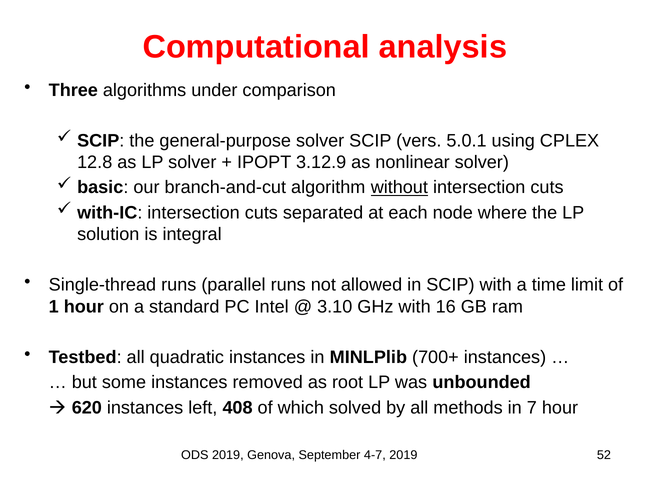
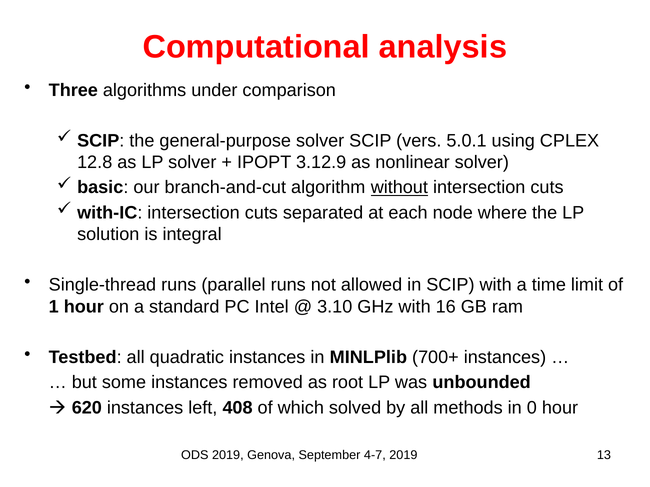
7: 7 -> 0
52: 52 -> 13
